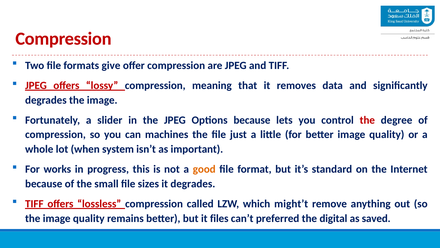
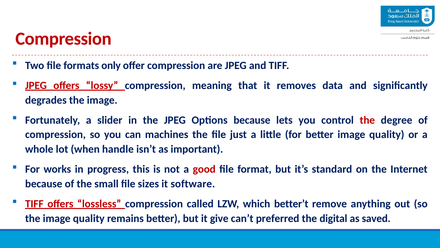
give: give -> only
system: system -> handle
good colour: orange -> red
it degrades: degrades -> software
might’t: might’t -> better’t
files: files -> give
